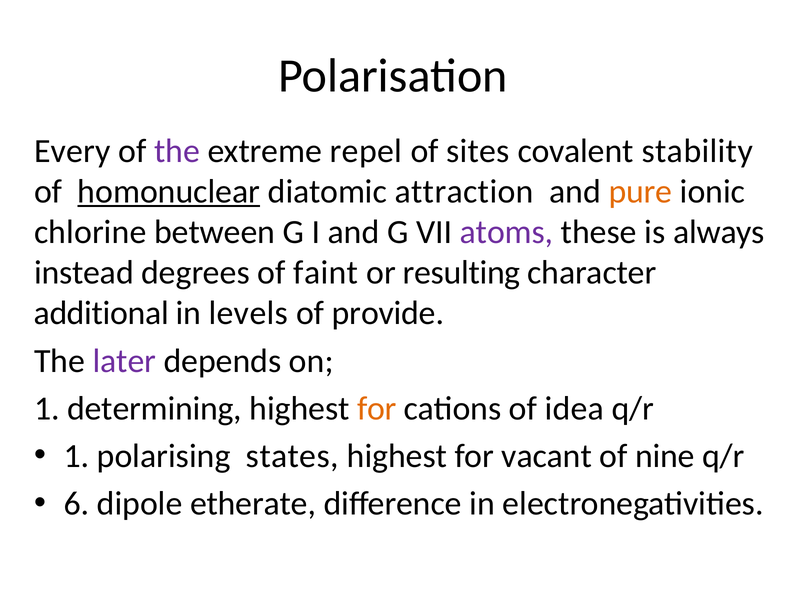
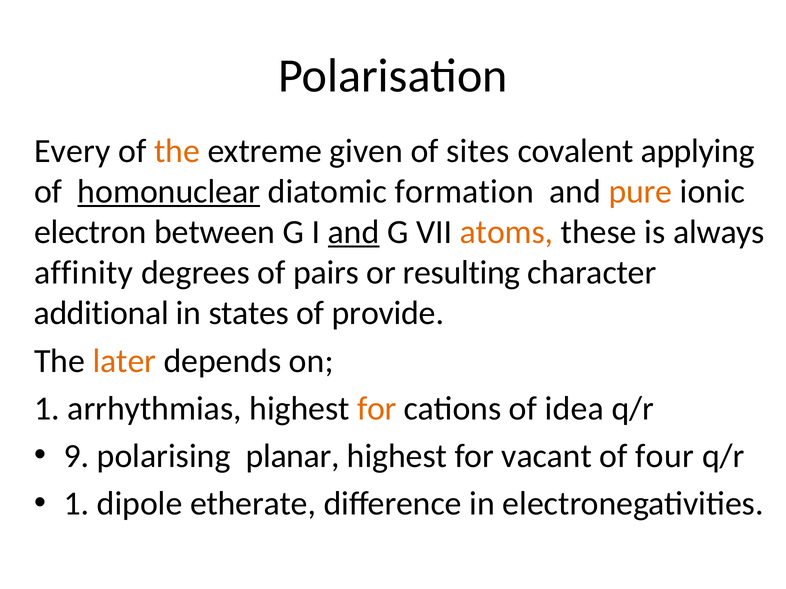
the at (177, 151) colour: purple -> orange
repel: repel -> given
stability: stability -> applying
attraction: attraction -> formation
chlorine: chlorine -> electron
and at (354, 232) underline: none -> present
atoms colour: purple -> orange
instead: instead -> affinity
faint: faint -> pairs
levels: levels -> states
later colour: purple -> orange
determining: determining -> arrhythmias
1 at (76, 456): 1 -> 9
states: states -> planar
nine: nine -> four
6 at (76, 504): 6 -> 1
